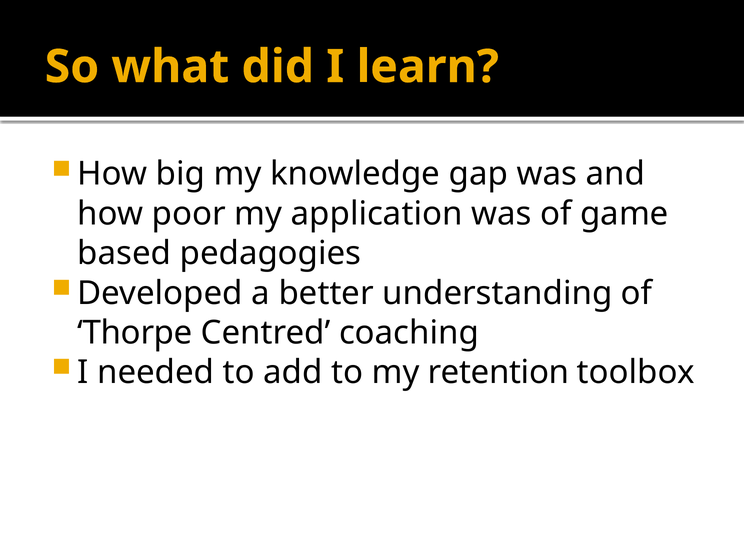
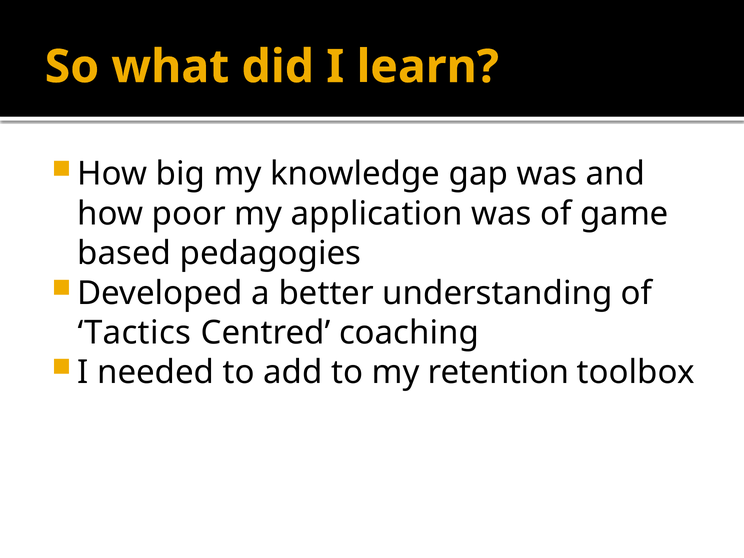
Thorpe: Thorpe -> Tactics
